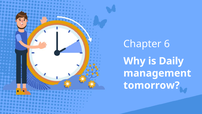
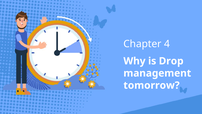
6: 6 -> 4
Daily: Daily -> Drop
